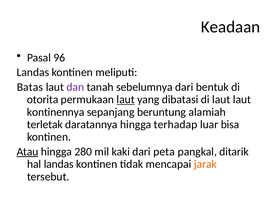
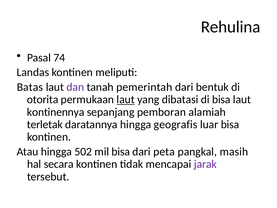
Keadaan: Keadaan -> Rehulina
96: 96 -> 74
sebelumnya: sebelumnya -> pemerintah
di laut: laut -> bisa
beruntung: beruntung -> pemboran
terhadap: terhadap -> geografis
Atau underline: present -> none
280: 280 -> 502
mil kaki: kaki -> bisa
ditarik: ditarik -> masih
hal landas: landas -> secara
jarak colour: orange -> purple
